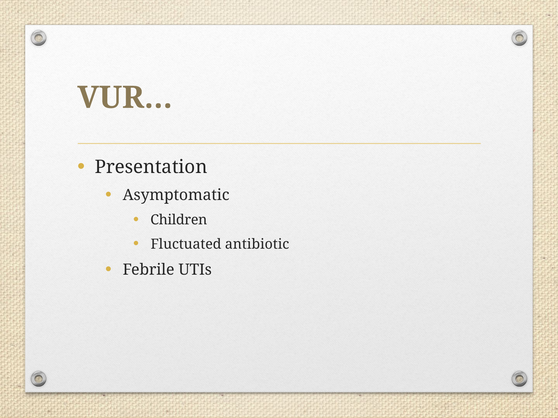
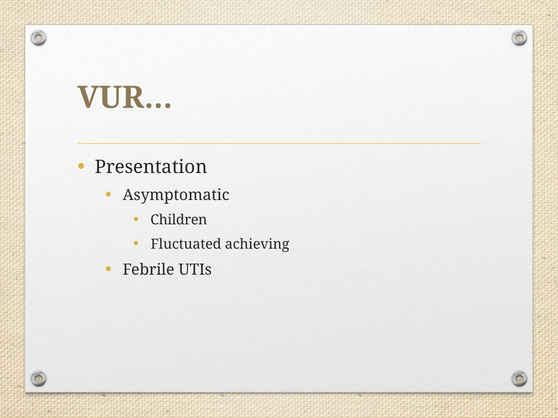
antibiotic: antibiotic -> achieving
